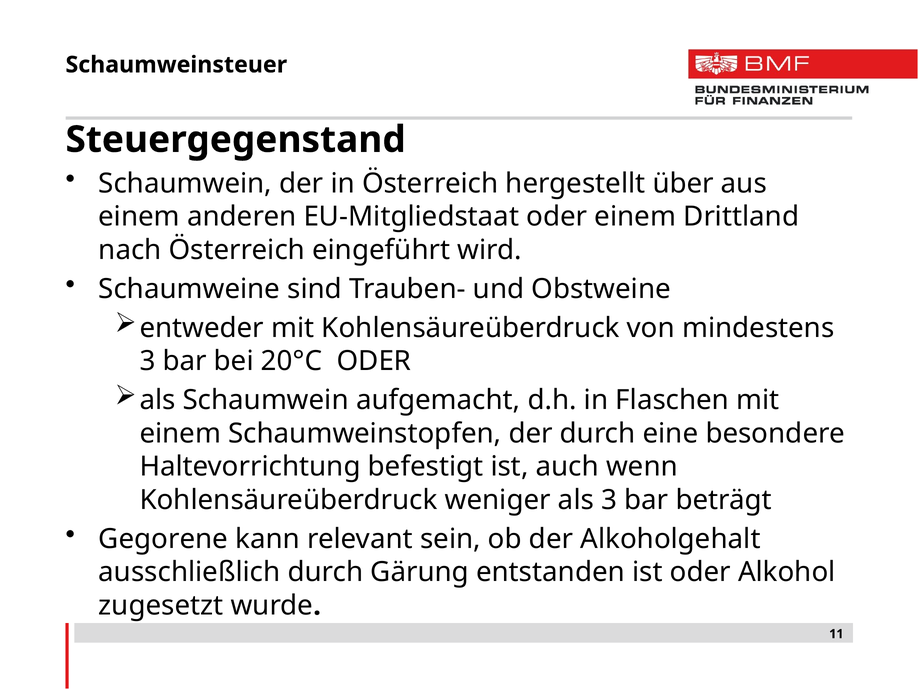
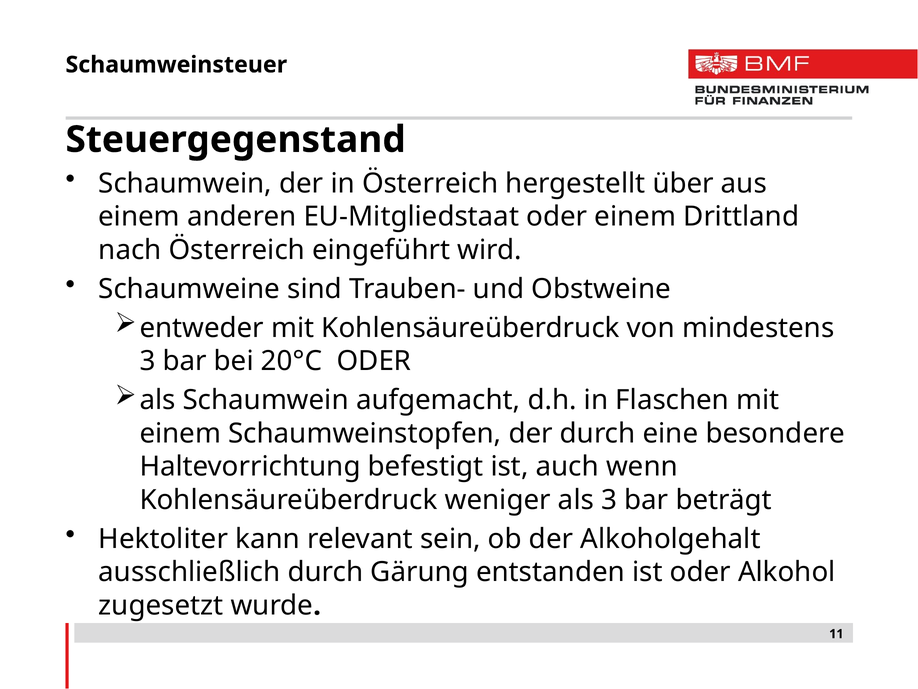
Gegorene: Gegorene -> Hektoliter
